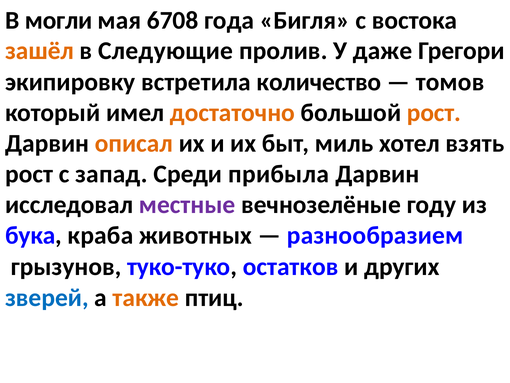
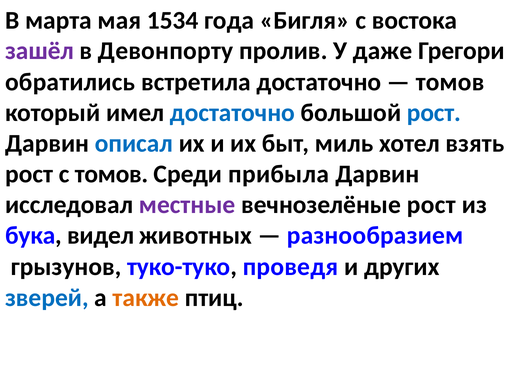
могли: могли -> марта
6708: 6708 -> 1534
зашёл colour: orange -> purple
Следующие: Следующие -> Девонпорту
экипировку: экипировку -> обратились
встретила количество: количество -> достаточно
достаточно at (232, 113) colour: orange -> blue
рост at (434, 113) colour: orange -> blue
описал colour: orange -> blue
с запад: запад -> томов
вечнозелёные году: году -> рост
краба: краба -> видел
остатков: остатков -> проведя
